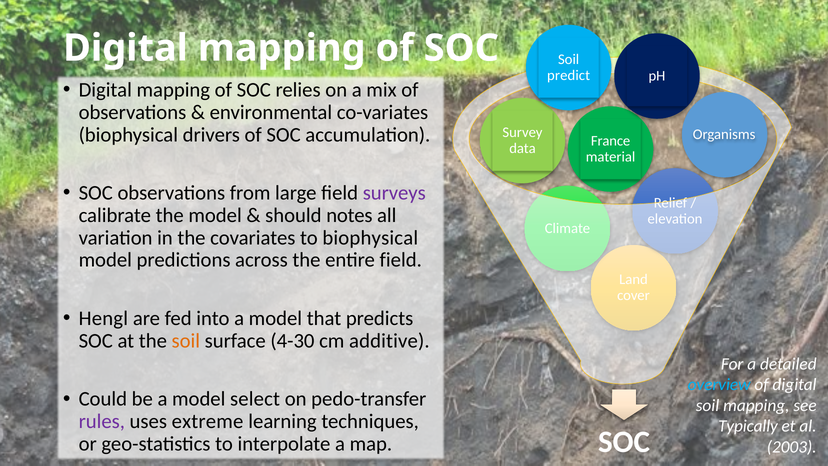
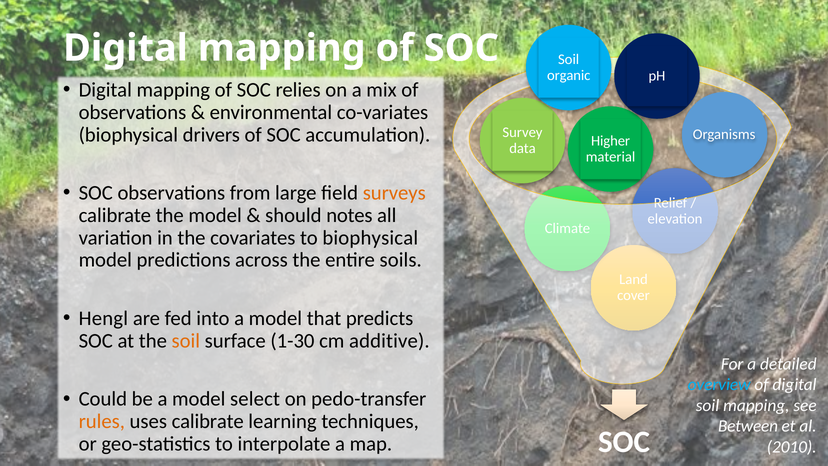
predict: predict -> organic
France: France -> Higher
surveys colour: purple -> orange
entire field: field -> soils
4-30: 4-30 -> 1-30
rules colour: purple -> orange
uses extreme: extreme -> calibrate
Typically: Typically -> Between
2003: 2003 -> 2010
